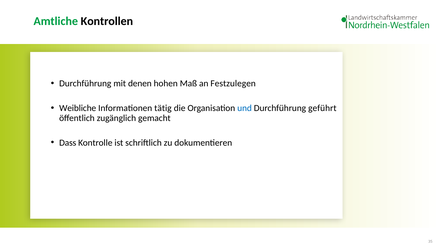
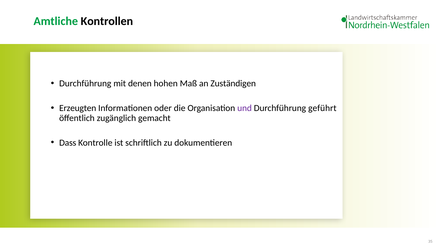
Festzulegen: Festzulegen -> Zuständigen
Weibliche: Weibliche -> Erzeugten
tätig: tätig -> oder
und colour: blue -> purple
